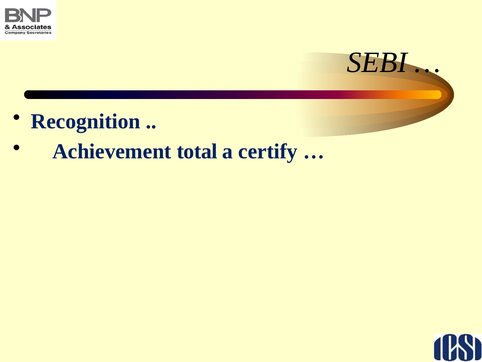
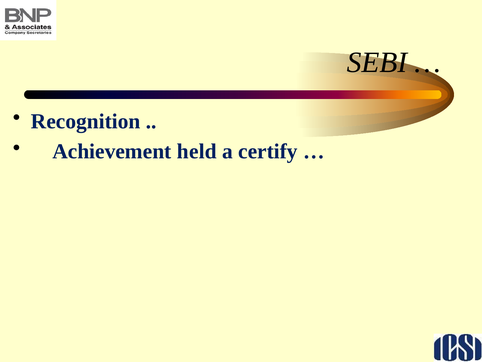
total: total -> held
